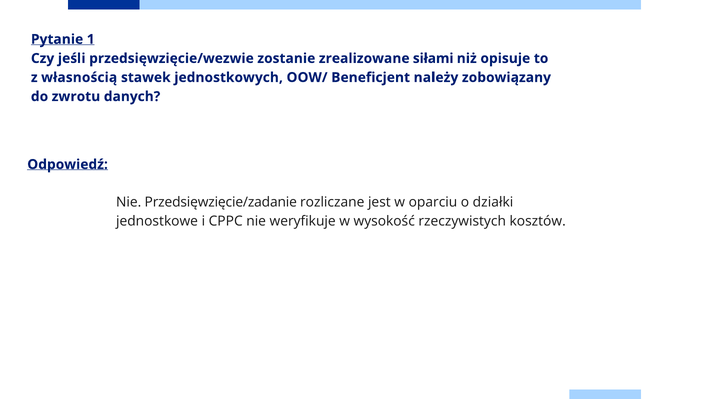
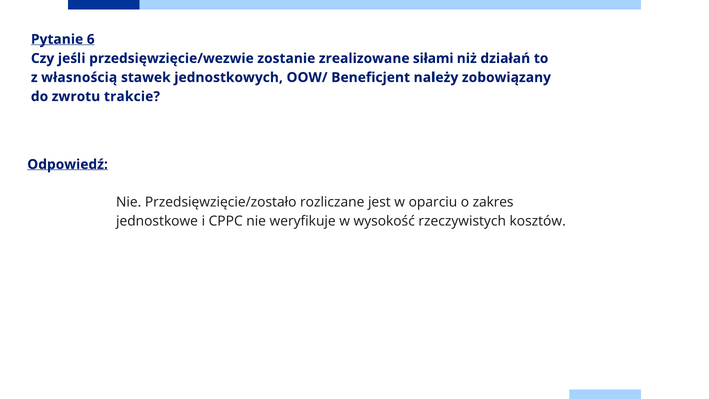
1: 1 -> 6
opisuje: opisuje -> działań
danych: danych -> trakcie
Przedsięwzięcie/zadanie: Przedsięwzięcie/zadanie -> Przedsięwzięcie/zostało
działki: działki -> zakres
